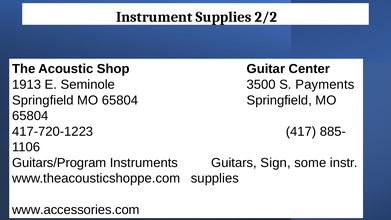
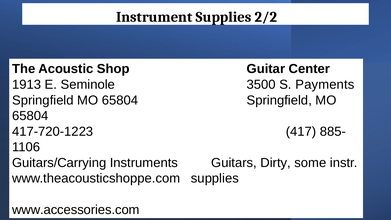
Guitars/Program: Guitars/Program -> Guitars/Carrying
Sign: Sign -> Dirty
